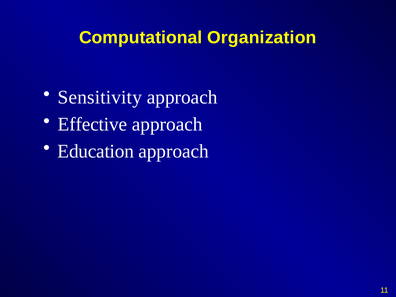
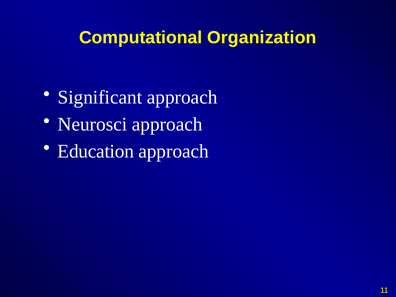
Sensitivity: Sensitivity -> Significant
Effective: Effective -> Neurosci
